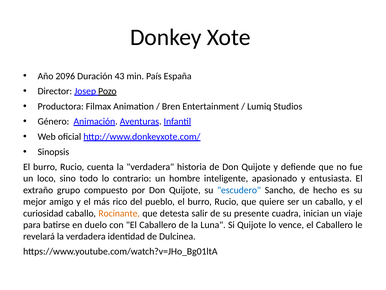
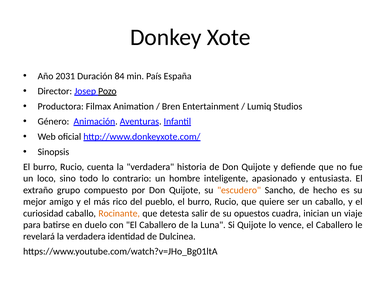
2096: 2096 -> 2031
43: 43 -> 84
escudero colour: blue -> orange
presente: presente -> opuestos
